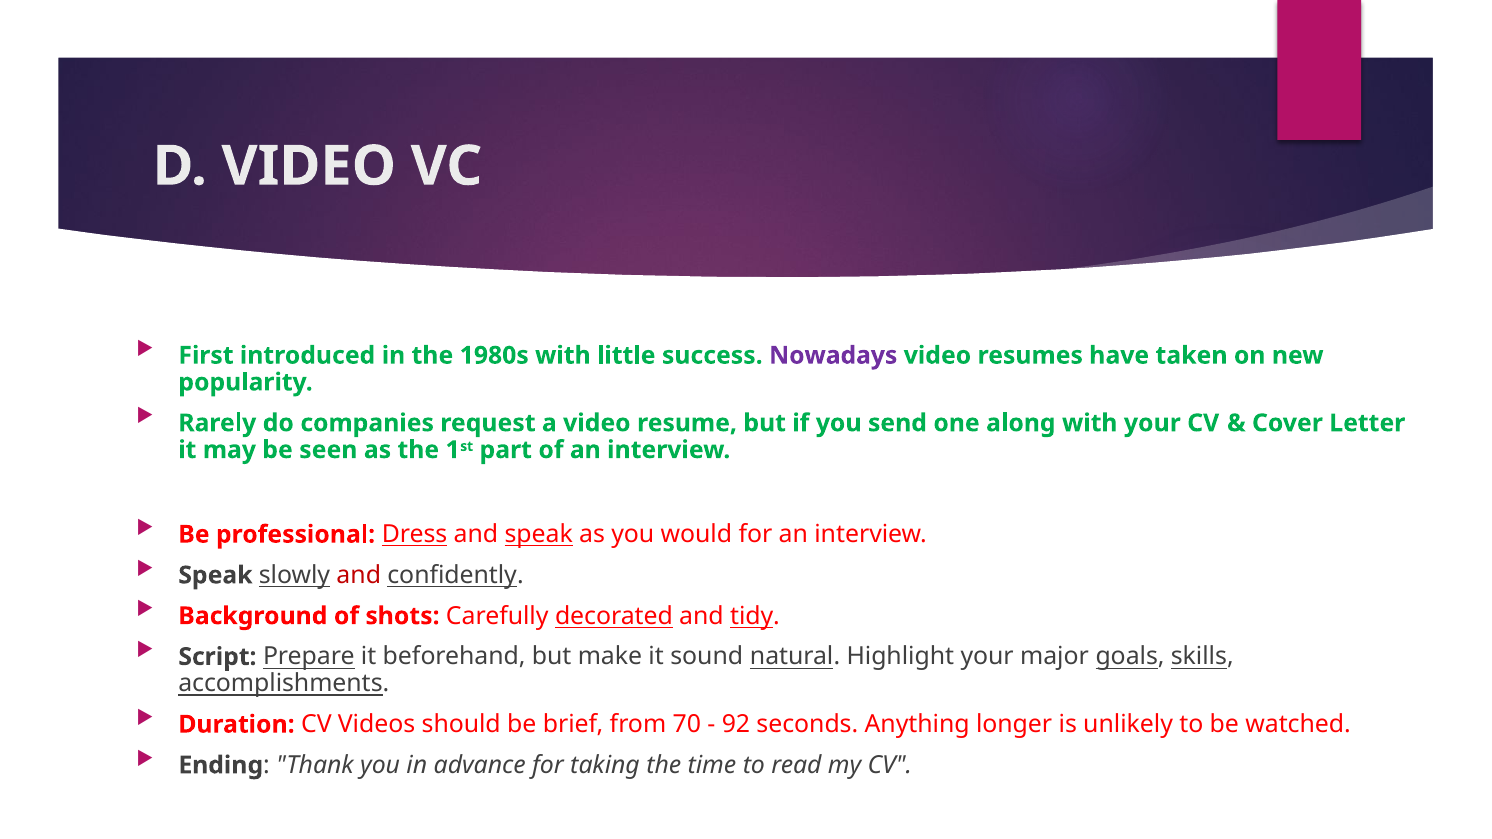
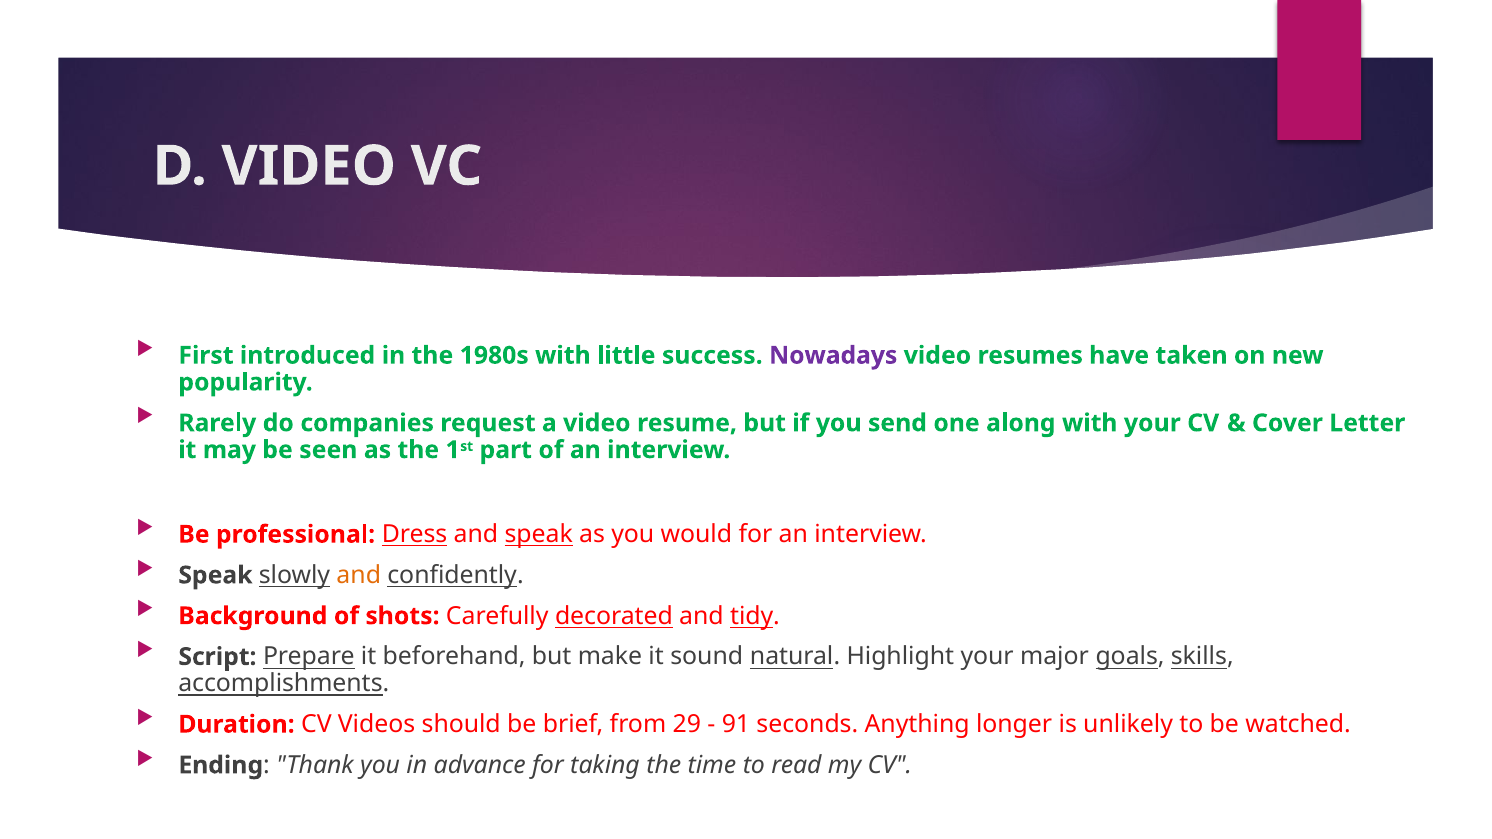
and at (359, 575) colour: red -> orange
70: 70 -> 29
92: 92 -> 91
